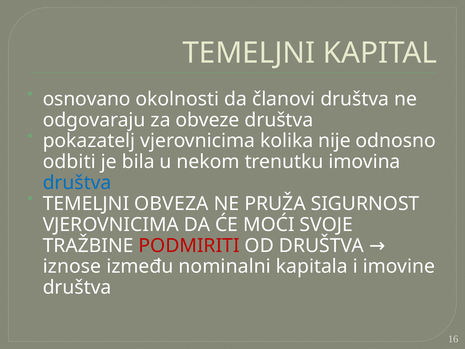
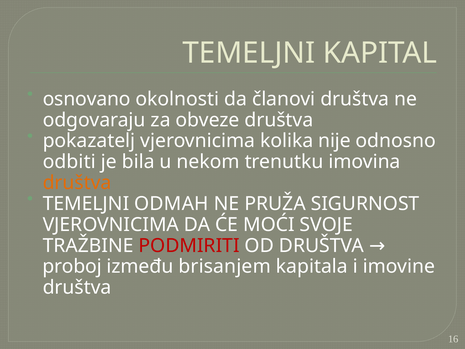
društva at (77, 183) colour: blue -> orange
OBVEZA: OBVEZA -> ODMAH
iznose: iznose -> proboj
nominalni: nominalni -> brisanjem
